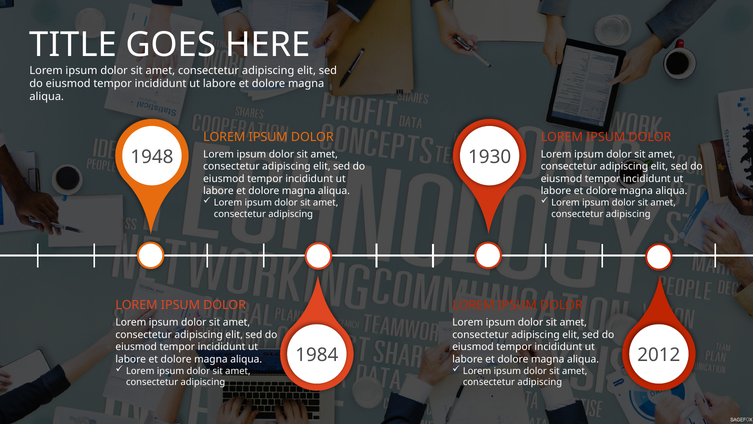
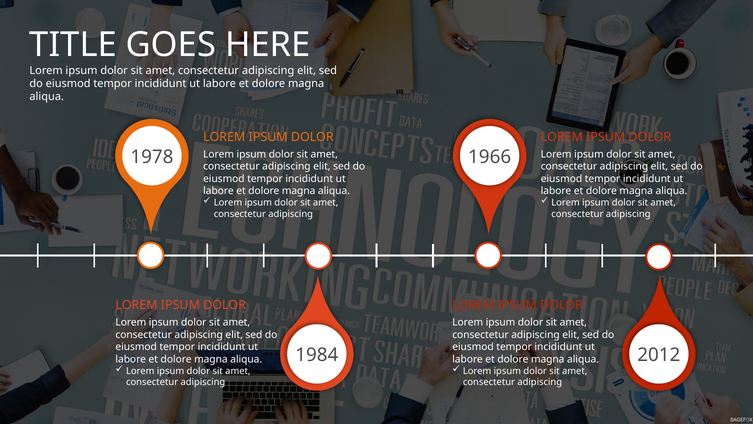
1948: 1948 -> 1978
1930: 1930 -> 1966
